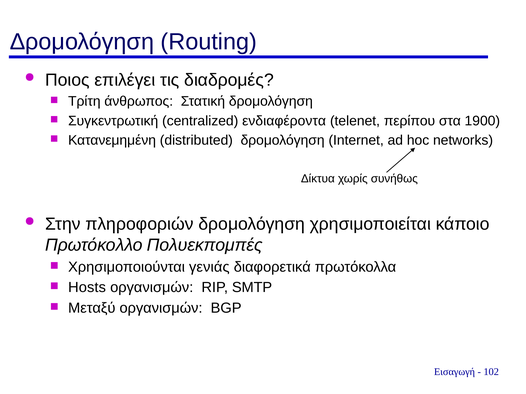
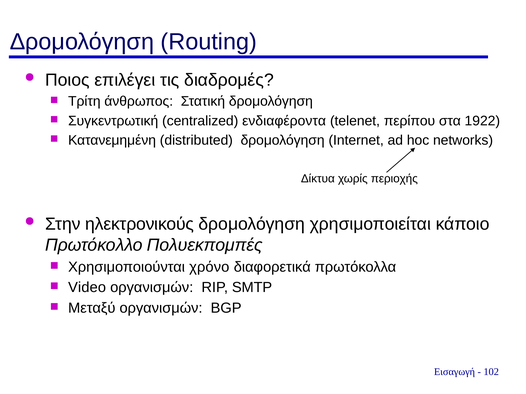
1900: 1900 -> 1922
συνήθως: συνήθως -> περιοχής
πληροφοριών: πληροφοριών -> ηλεκτρονικούς
γενιάς: γενιάς -> χρόνο
Hosts: Hosts -> Video
